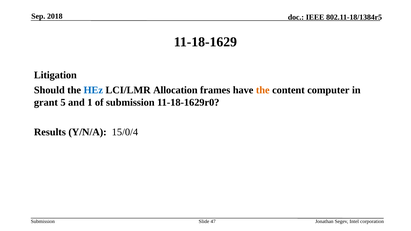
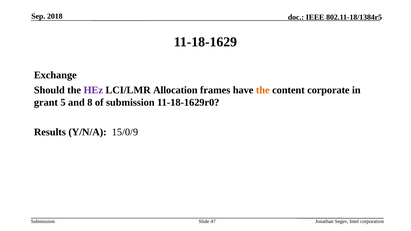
Litigation: Litigation -> Exchange
HEz colour: blue -> purple
computer: computer -> corporate
1: 1 -> 8
15/0/4: 15/0/4 -> 15/0/9
